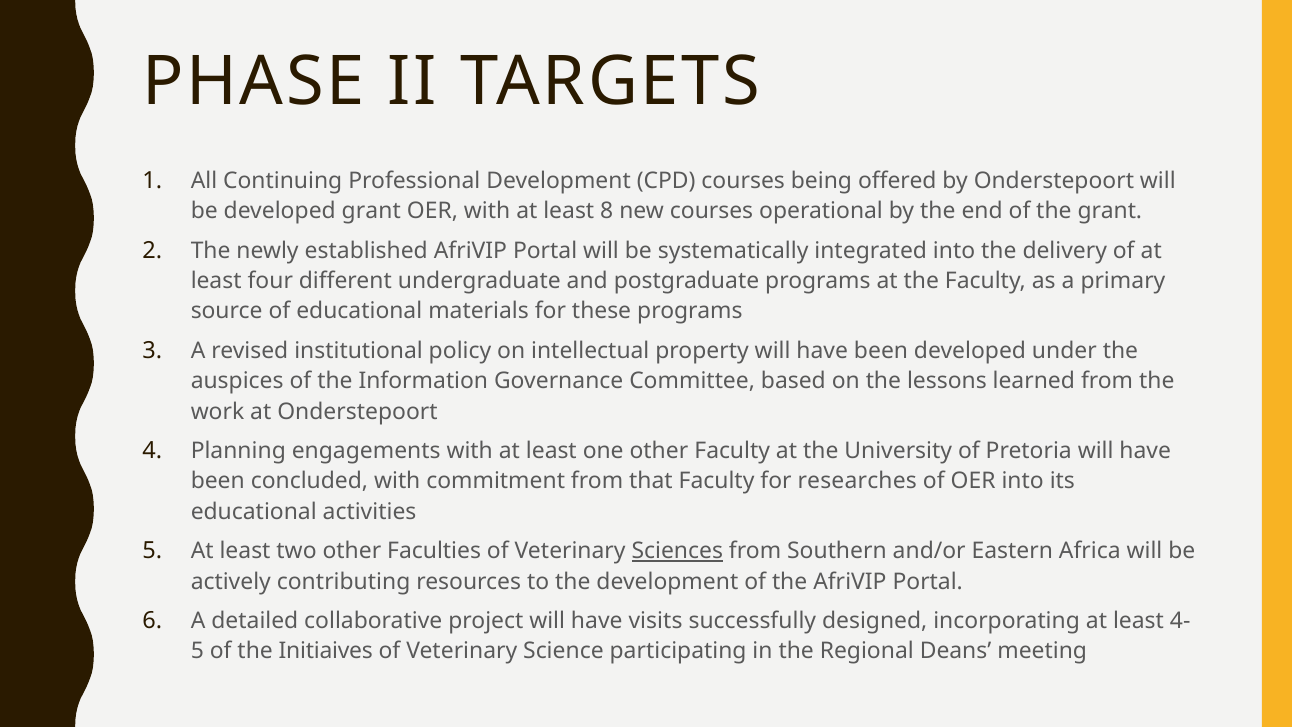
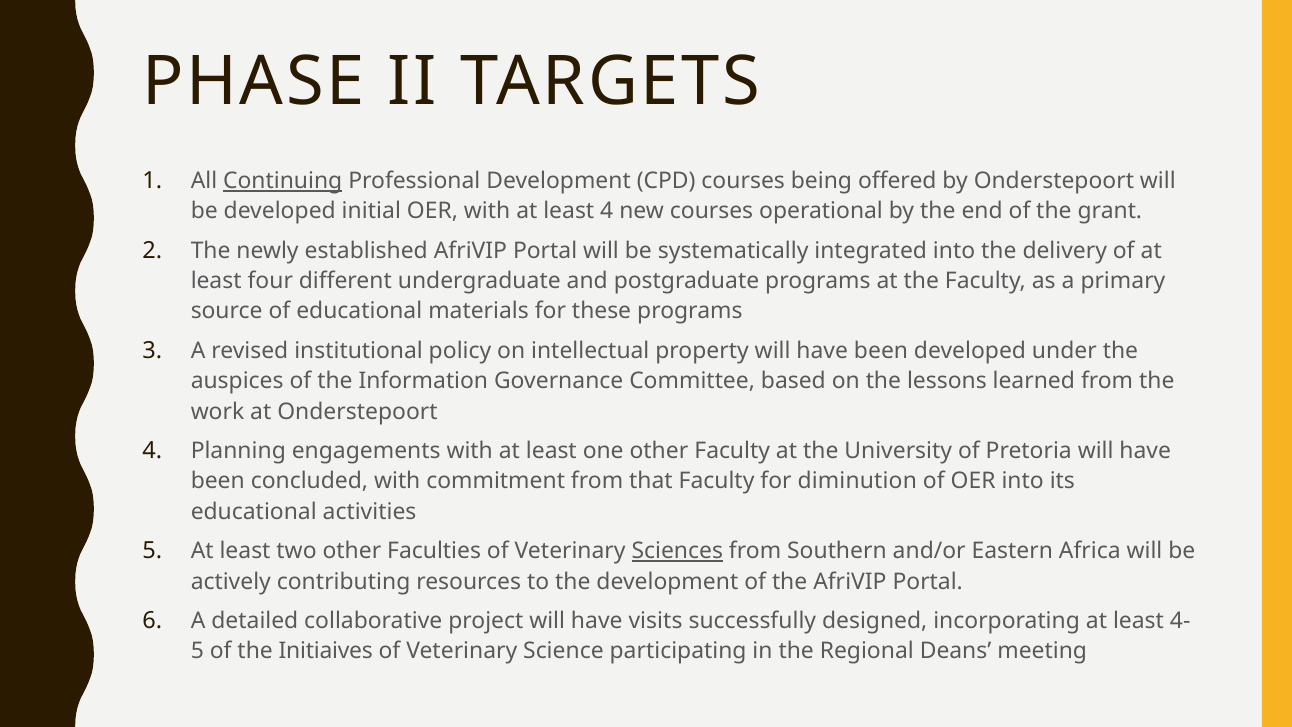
Continuing underline: none -> present
developed grant: grant -> initial
least 8: 8 -> 4
researches: researches -> diminution
